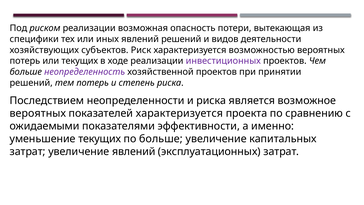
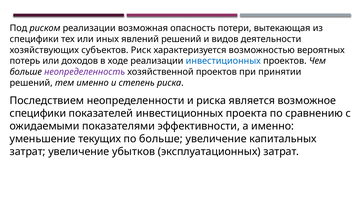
или текущих: текущих -> доходов
инвестиционных at (223, 61) colour: purple -> blue
тем потерь: потерь -> именно
вероятных at (38, 113): вероятных -> специфики
показателей характеризуется: характеризуется -> инвестиционных
увеличение явлений: явлений -> убытков
